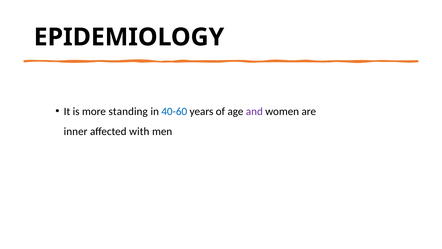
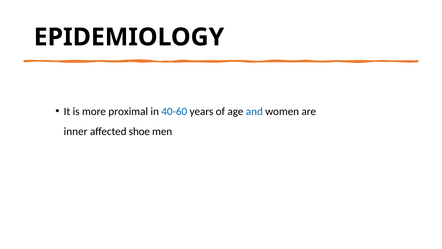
standing: standing -> proximal
and colour: purple -> blue
with: with -> shoe
